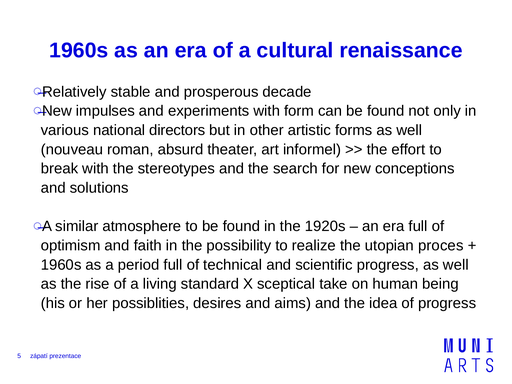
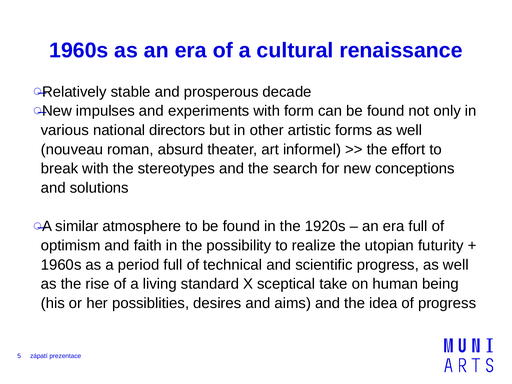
proces: proces -> futurity
